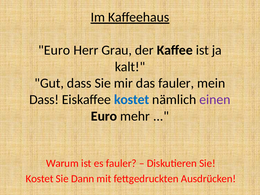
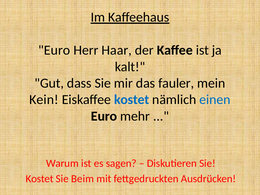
Grau: Grau -> Haar
Dass at (44, 100): Dass -> Kein
einen colour: purple -> blue
es fauler: fauler -> sagen
Dann: Dann -> Beim
